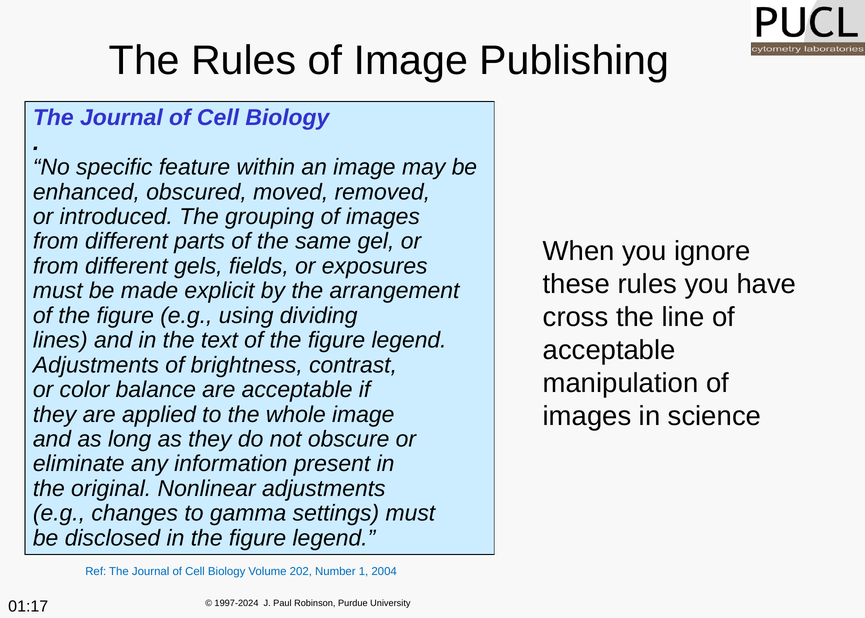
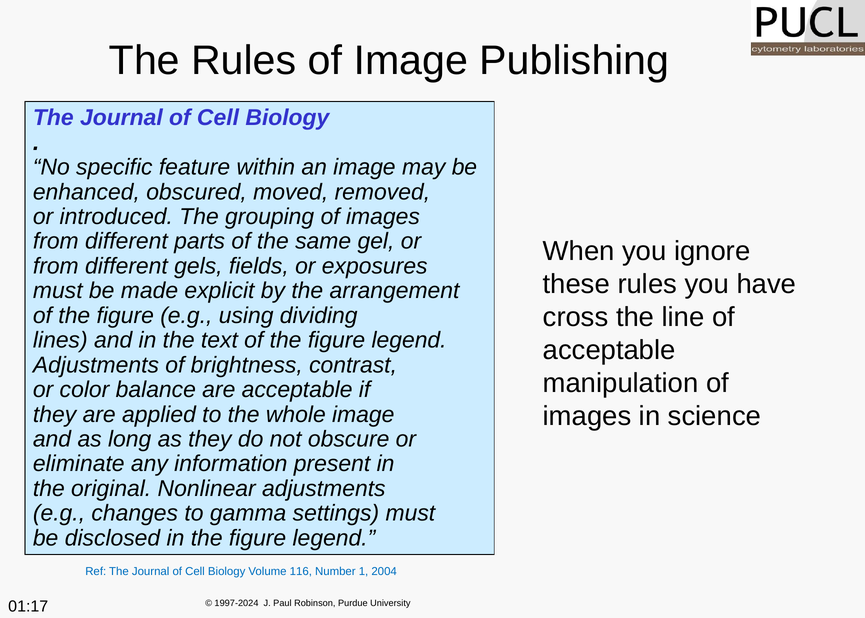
202: 202 -> 116
